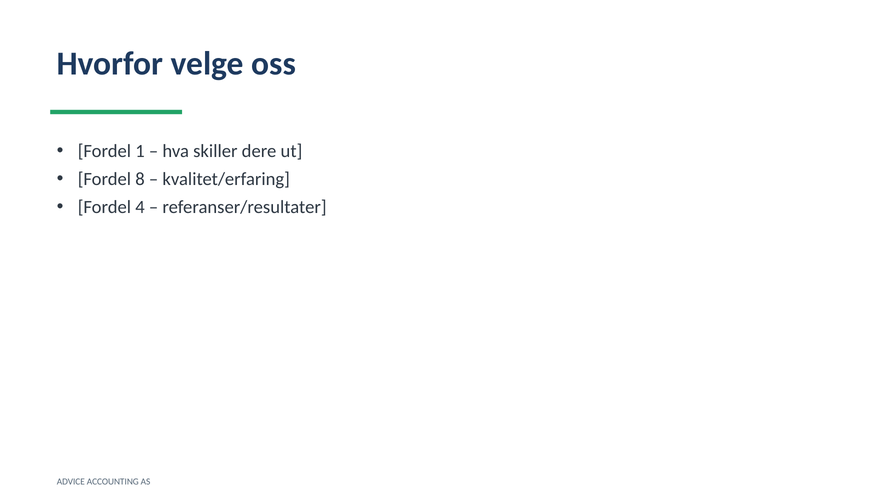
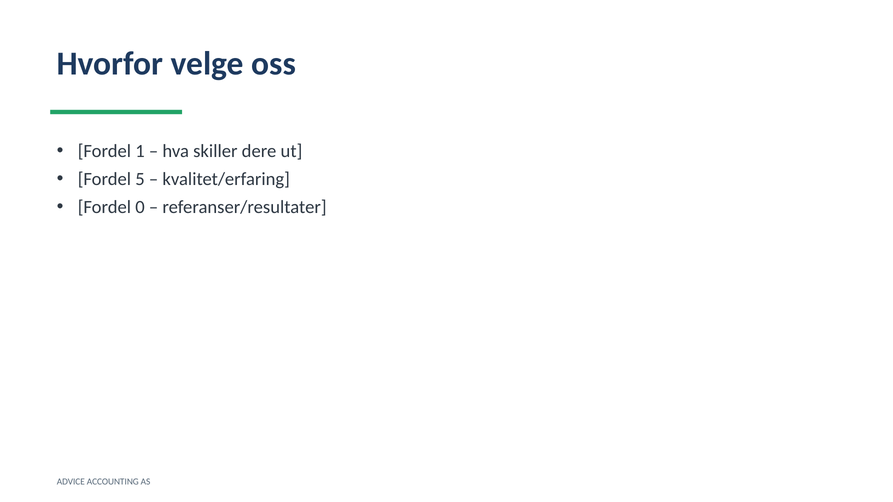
8: 8 -> 5
4: 4 -> 0
